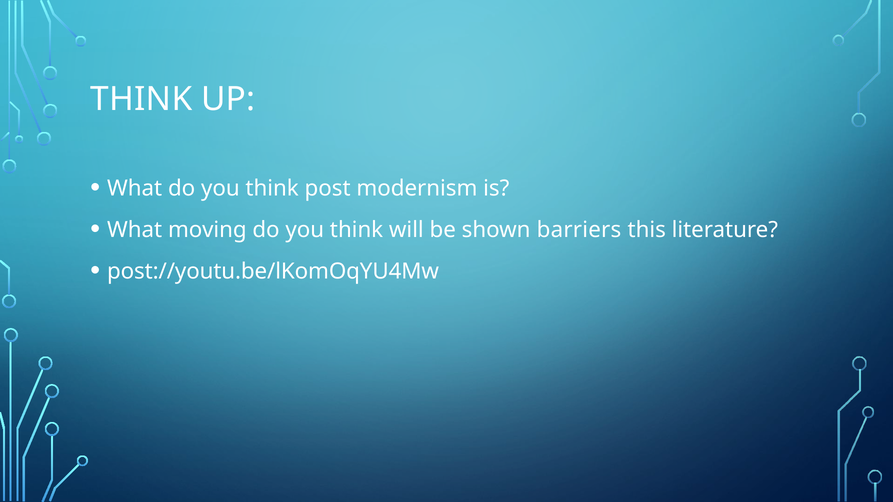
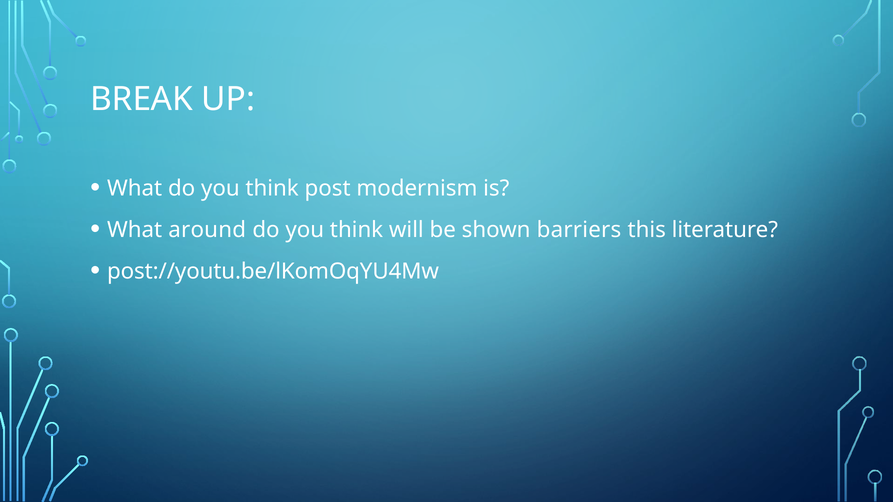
THINK at (141, 99): THINK -> BREAK
moving: moving -> around
